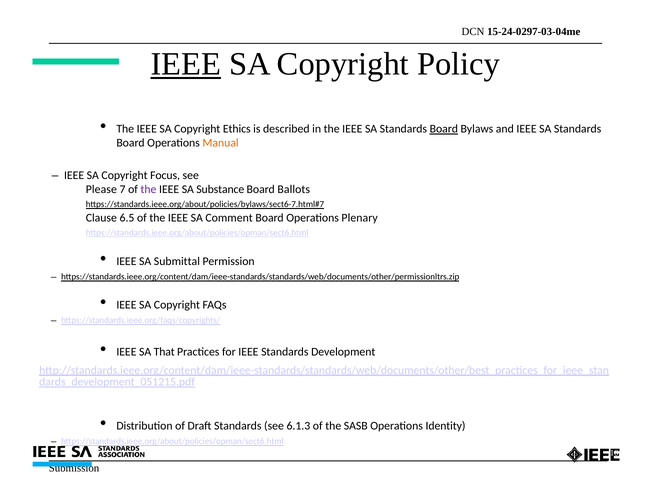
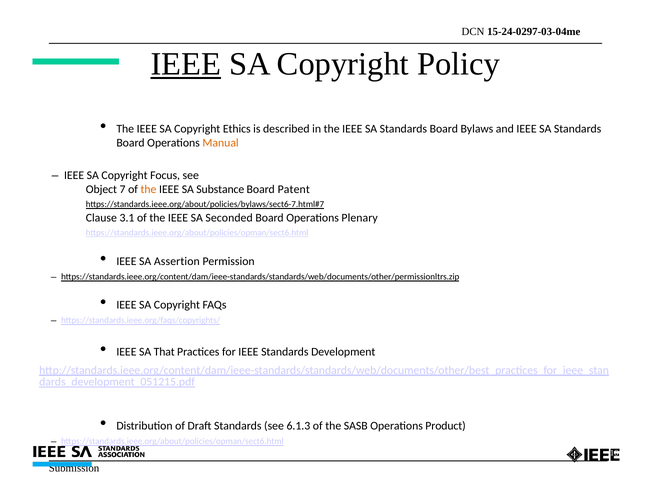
Board at (444, 129) underline: present -> none
Please: Please -> Object
the at (148, 190) colour: purple -> orange
Ballots: Ballots -> Patent
6.5: 6.5 -> 3.1
Comment: Comment -> Seconded
Submittal: Submittal -> Assertion
Identity: Identity -> Product
